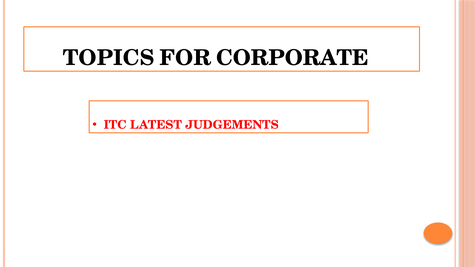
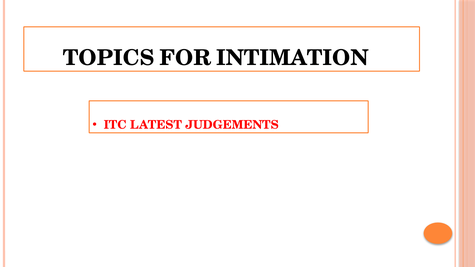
CORPORATE: CORPORATE -> INTIMATION
